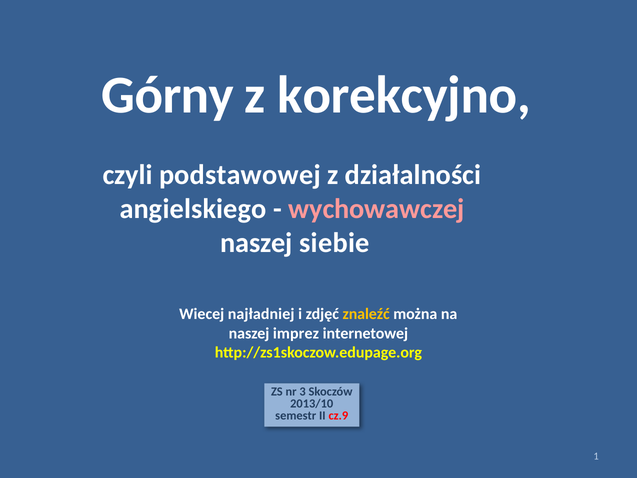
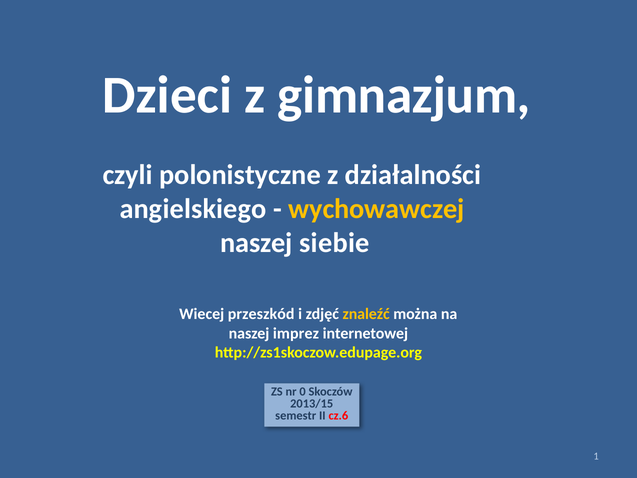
Górny: Górny -> Dzieci
korekcyjno: korekcyjno -> gimnazjum
podstawowej: podstawowej -> polonistyczne
wychowawczej colour: pink -> yellow
najładniej: najładniej -> przeszkód
3: 3 -> 0
2013/10: 2013/10 -> 2013/15
cz.9: cz.9 -> cz.6
